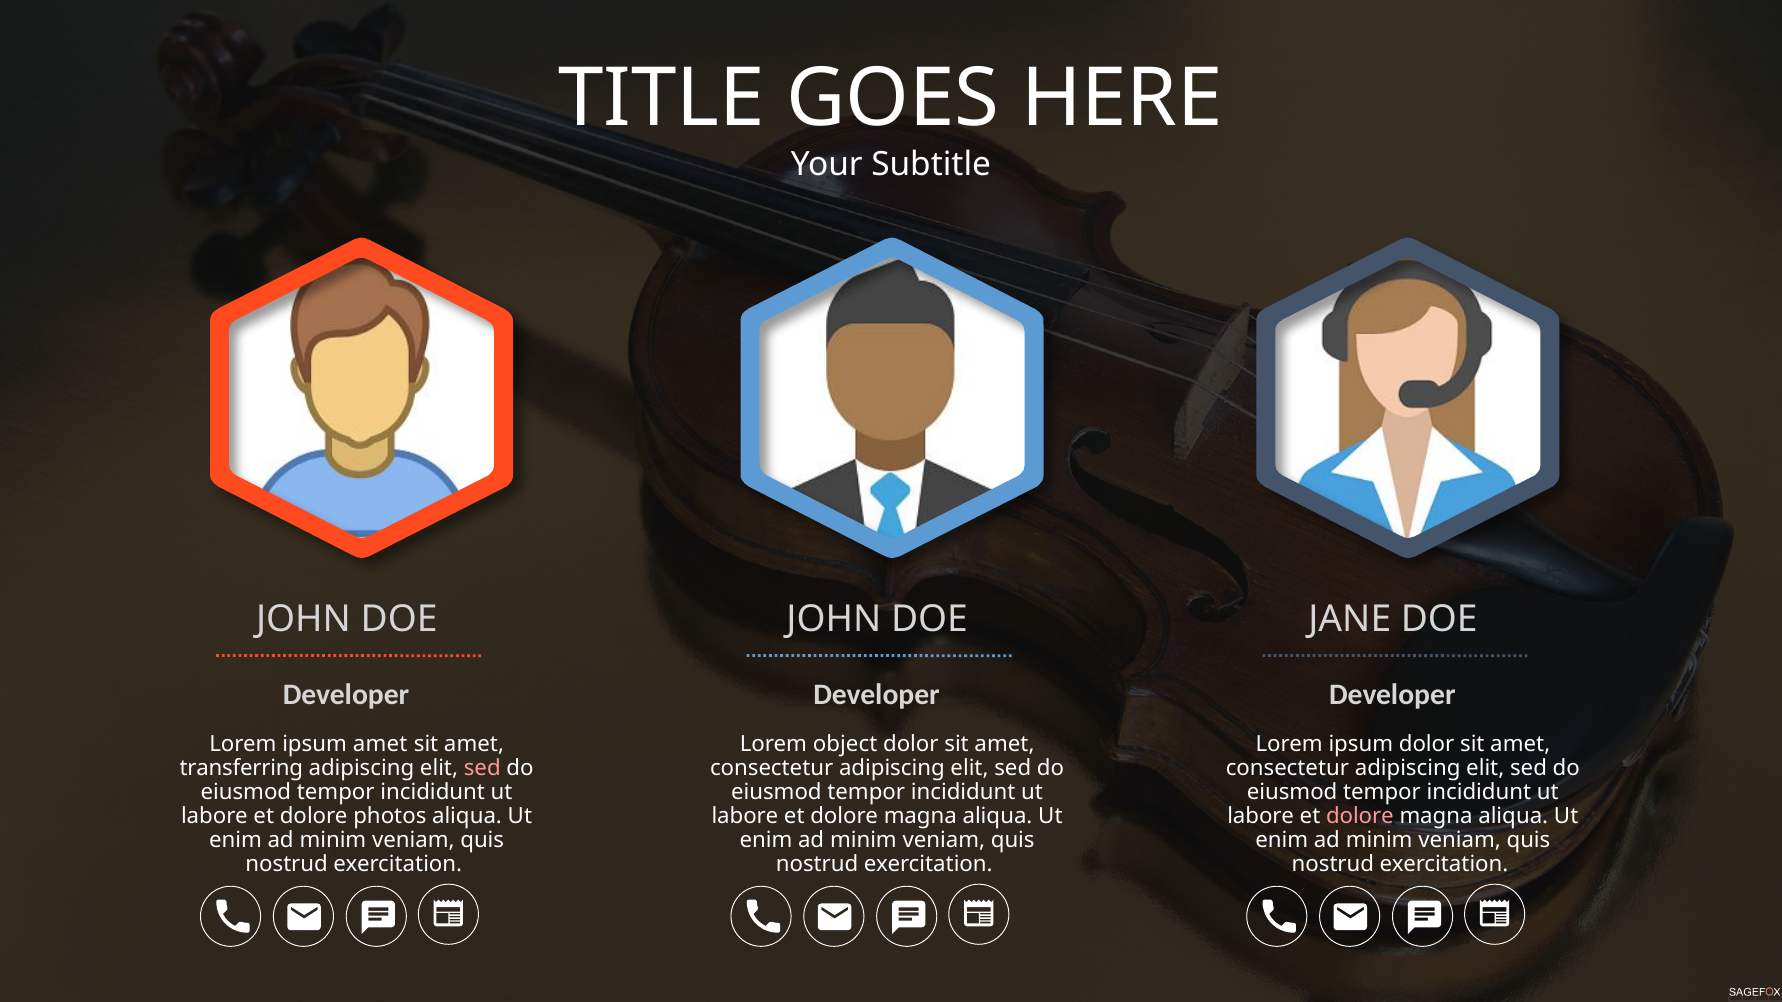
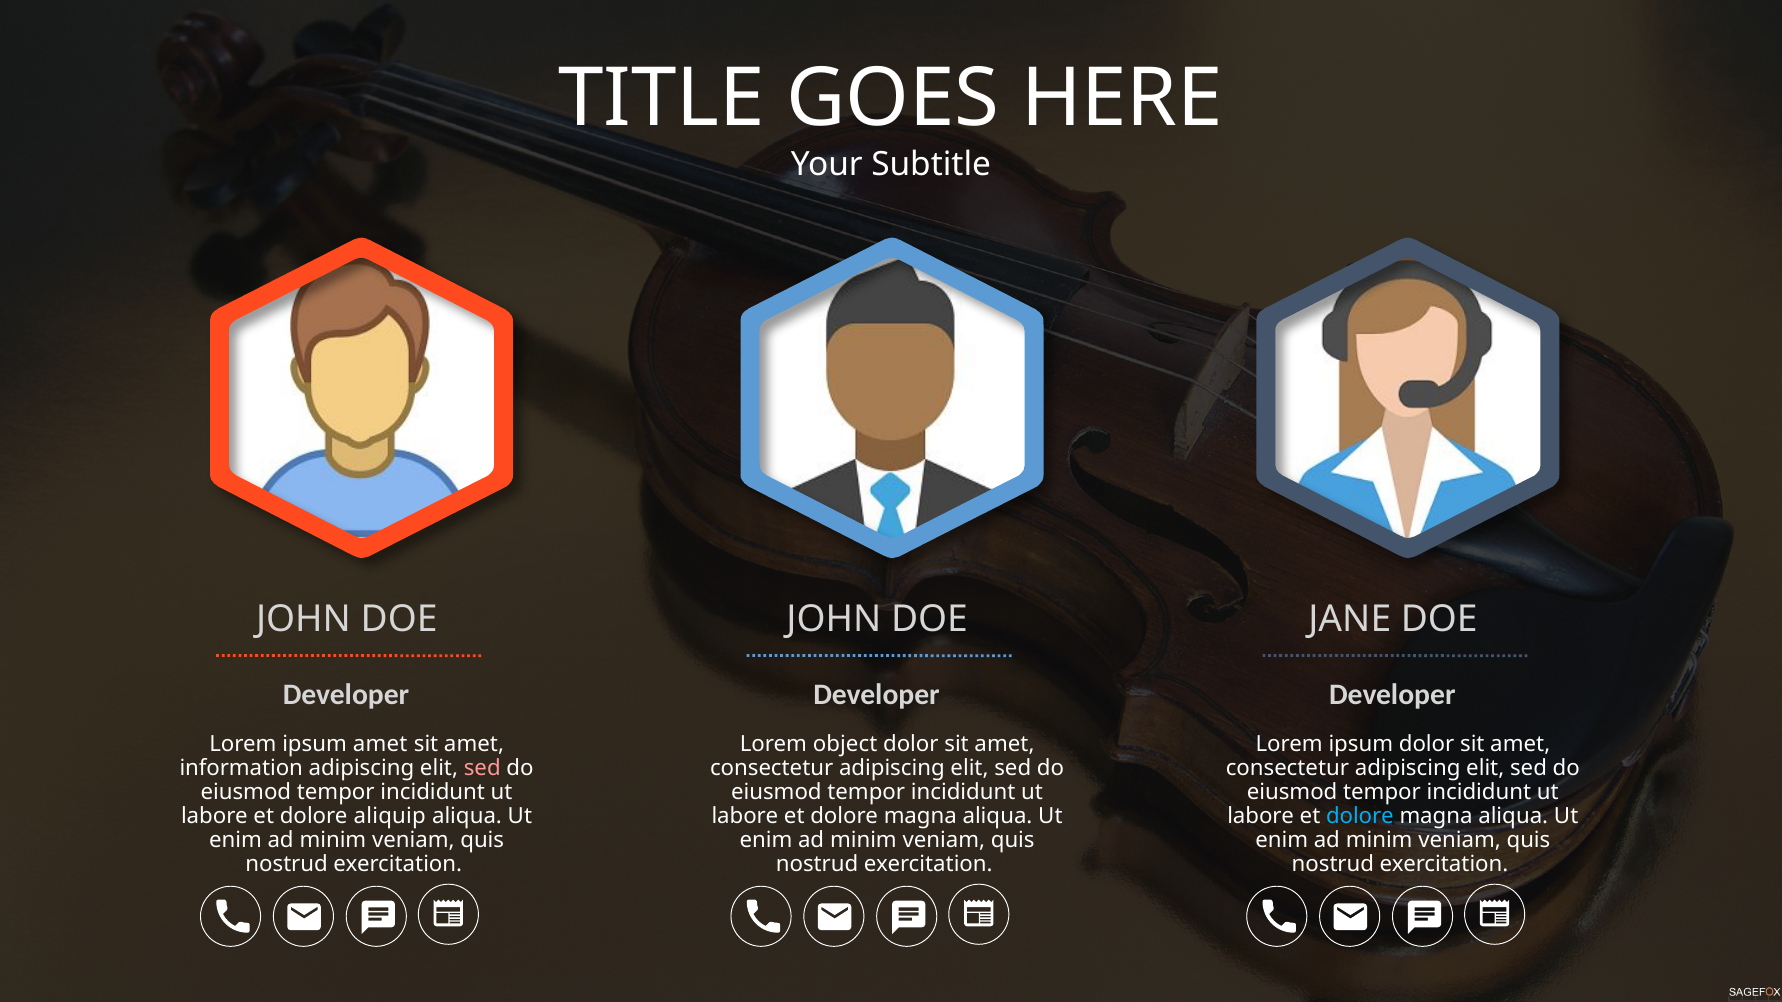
transferring: transferring -> information
photos: photos -> aliquip
dolore at (1360, 817) colour: pink -> light blue
